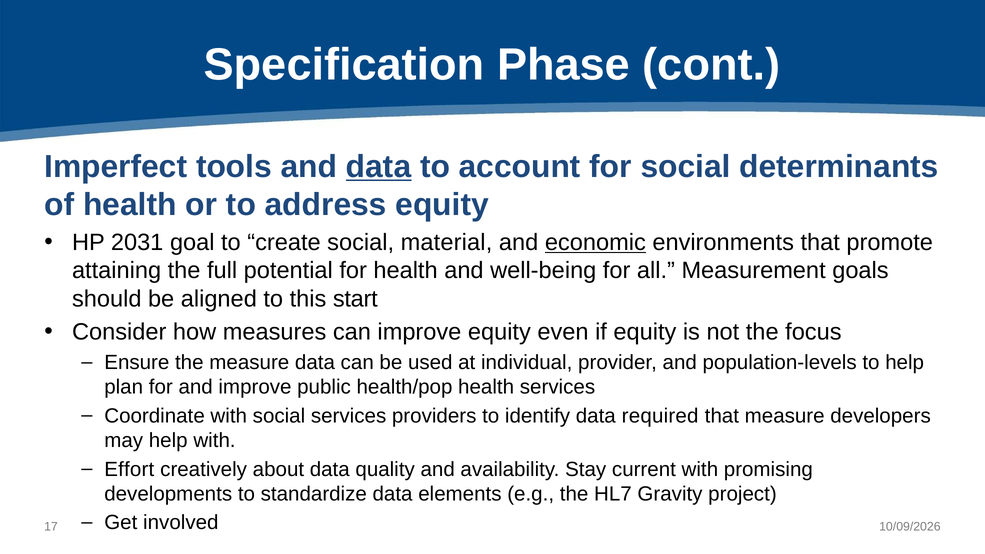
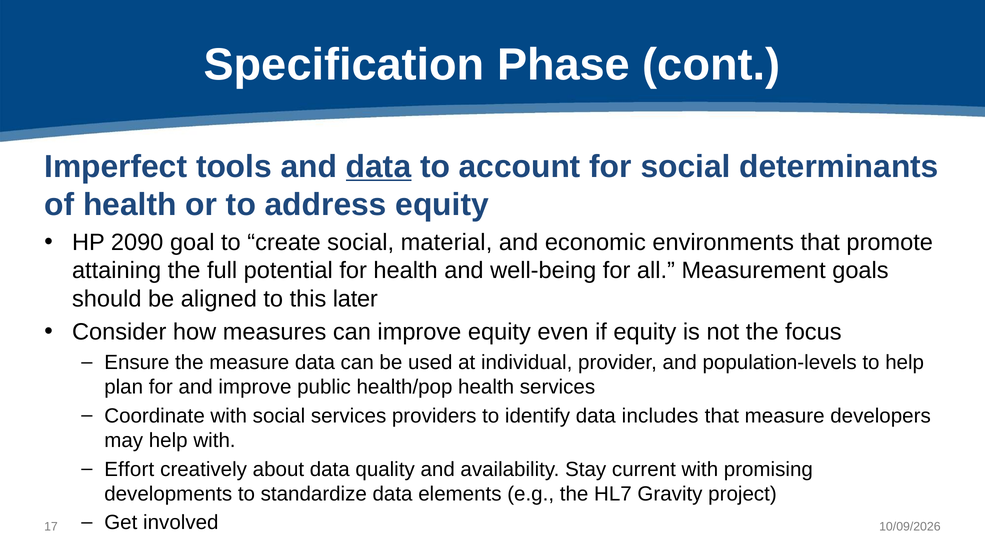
2031: 2031 -> 2090
economic underline: present -> none
start: start -> later
required: required -> includes
